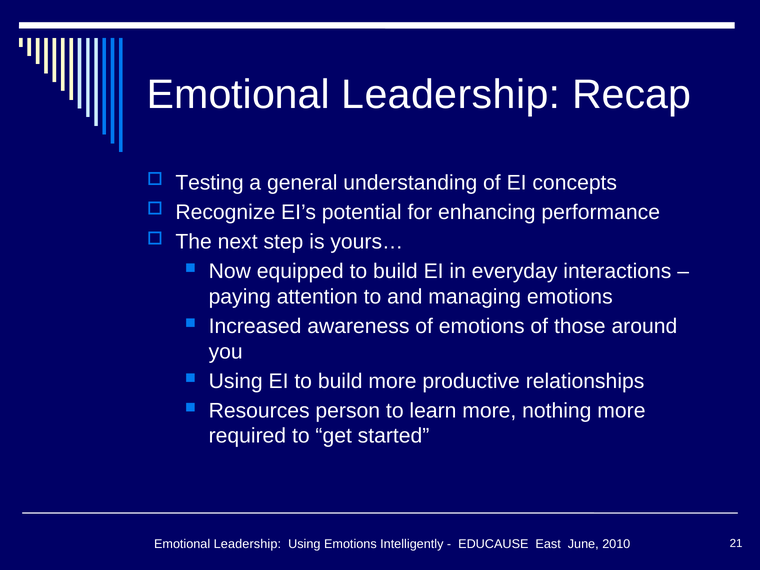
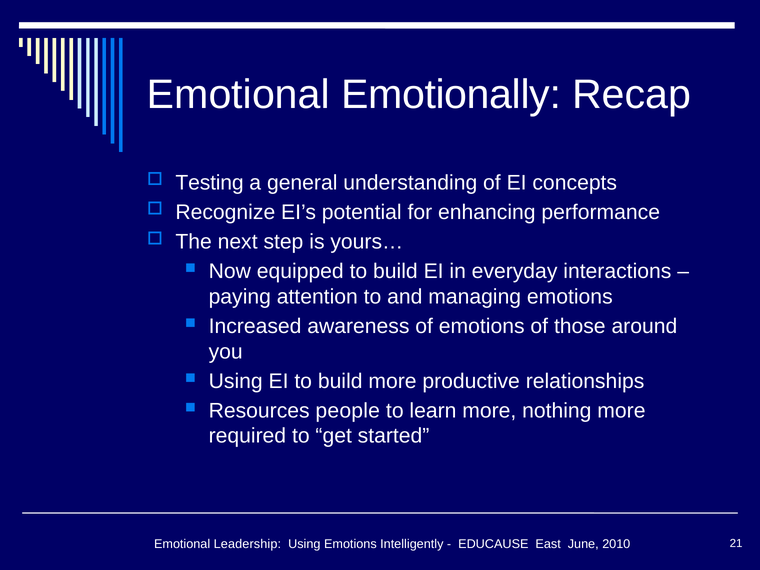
Leadership at (451, 95): Leadership -> Emotionally
person: person -> people
